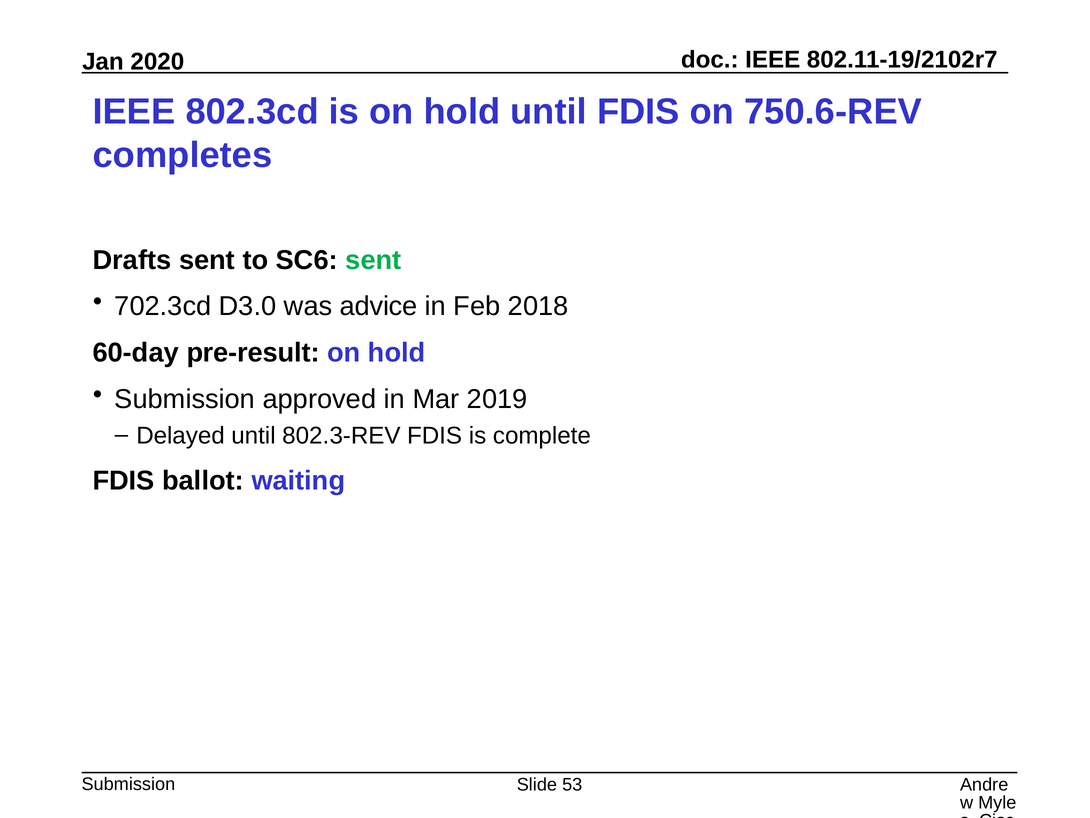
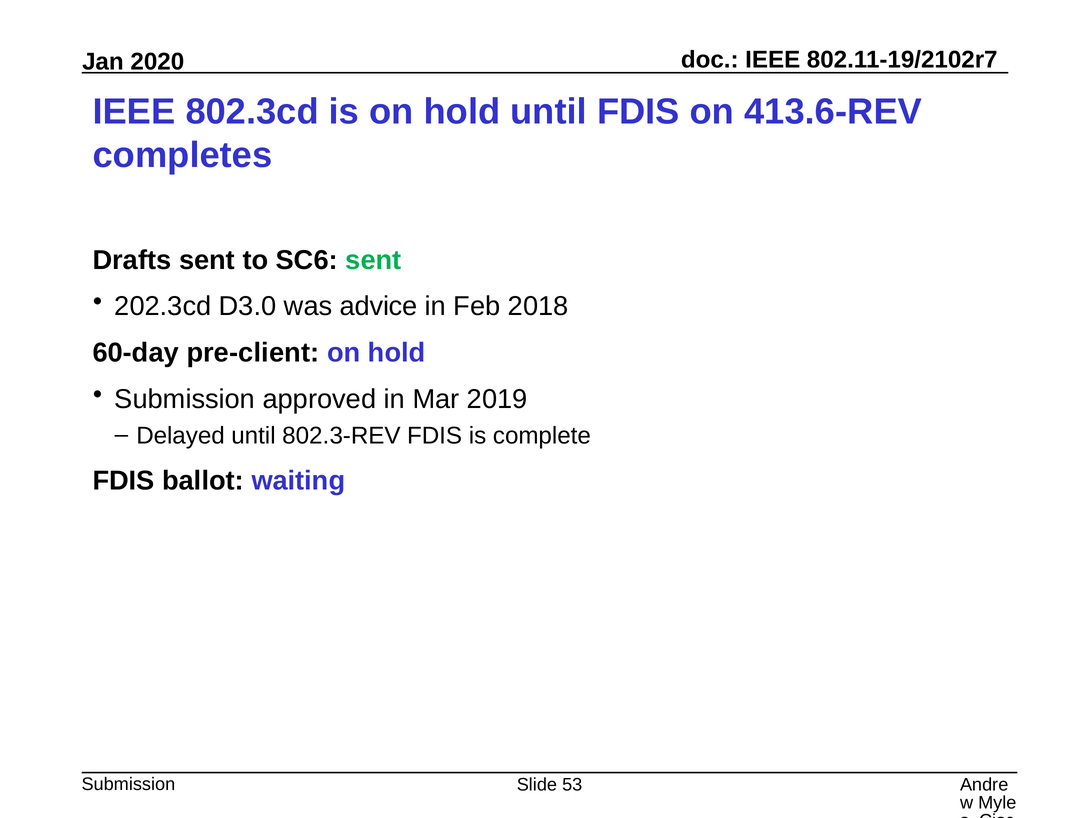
750.6-REV: 750.6-REV -> 413.6-REV
702.3cd: 702.3cd -> 202.3cd
pre-result: pre-result -> pre-client
